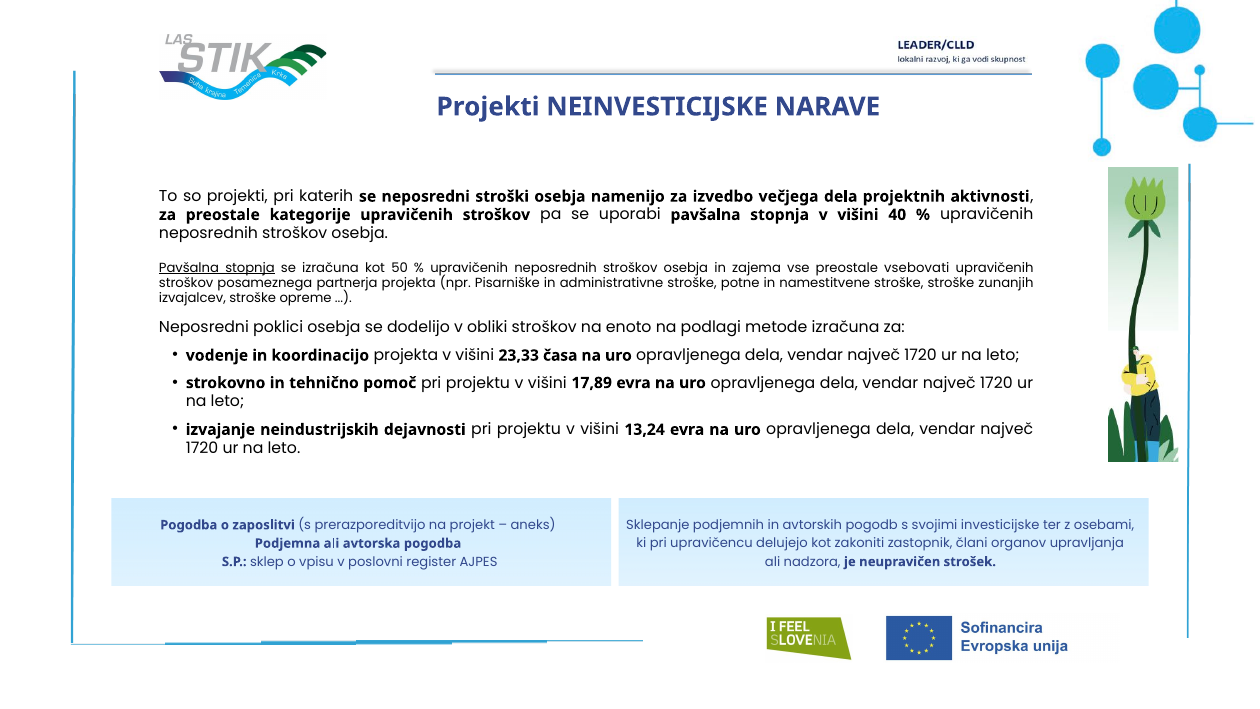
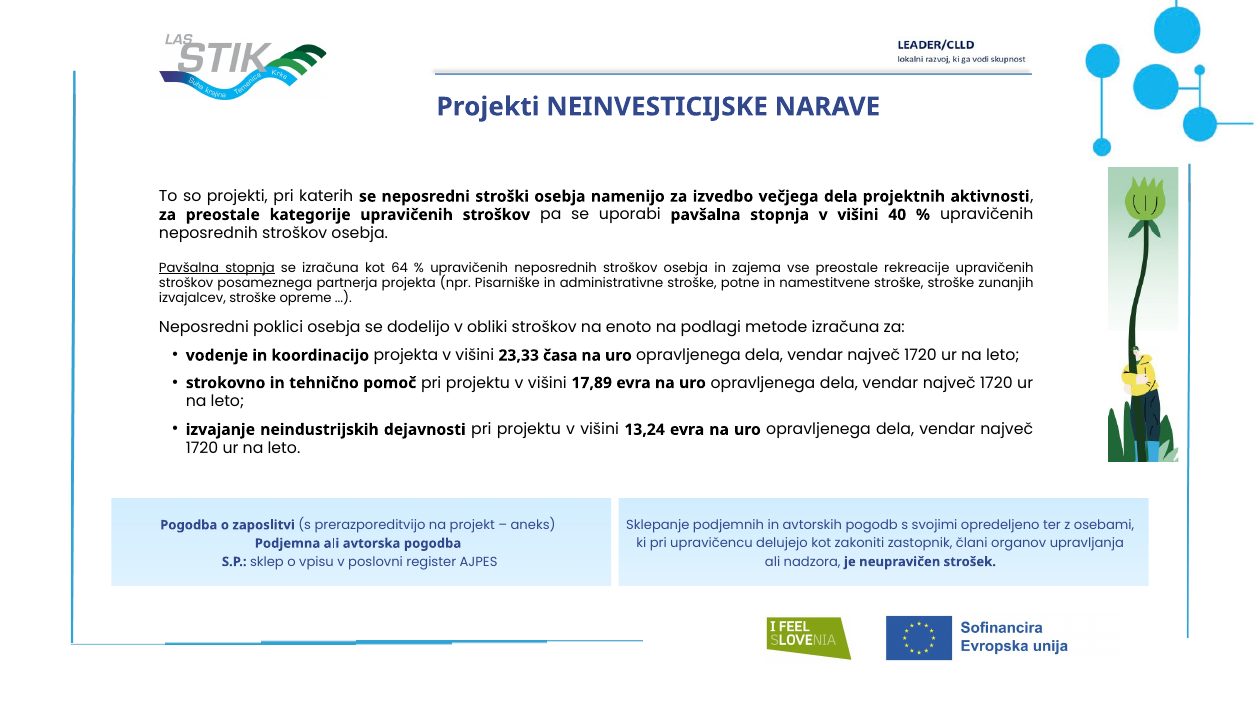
50: 50 -> 64
vsebovati: vsebovati -> rekreacije
investicijske: investicijske -> opredeljeno
